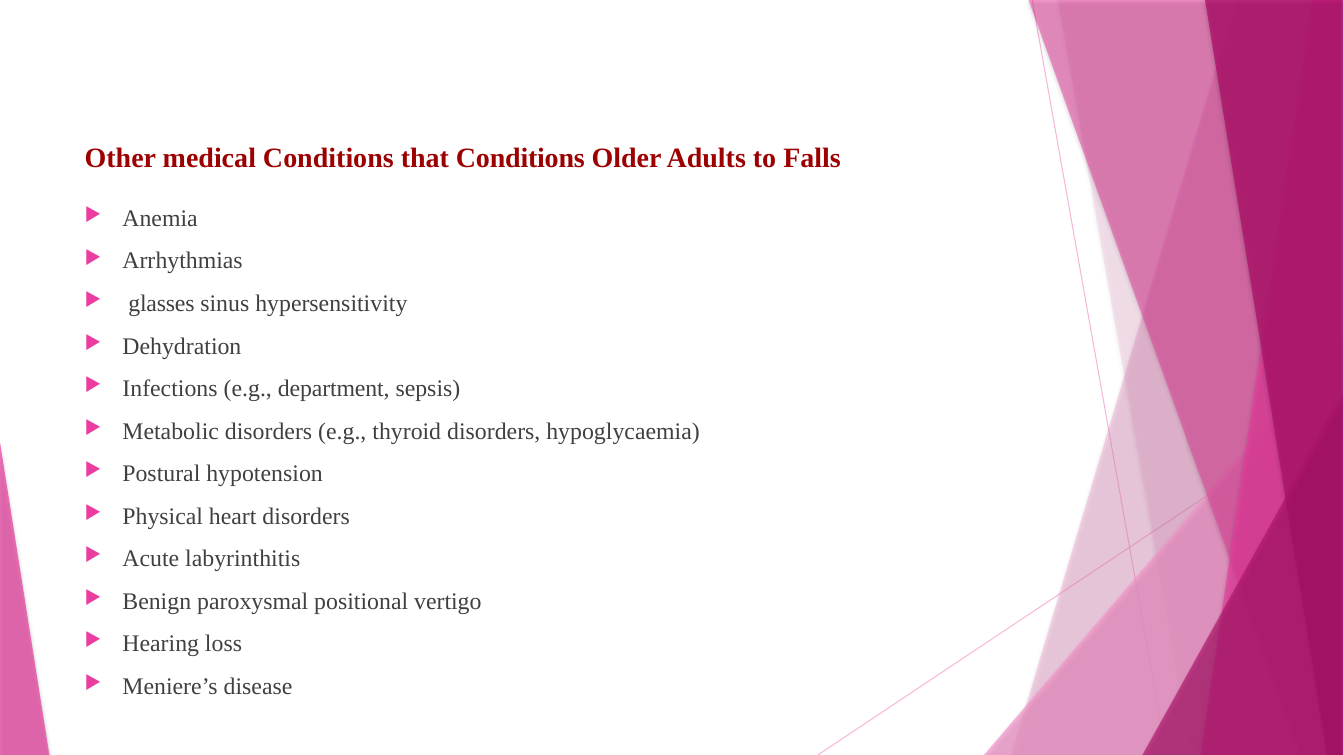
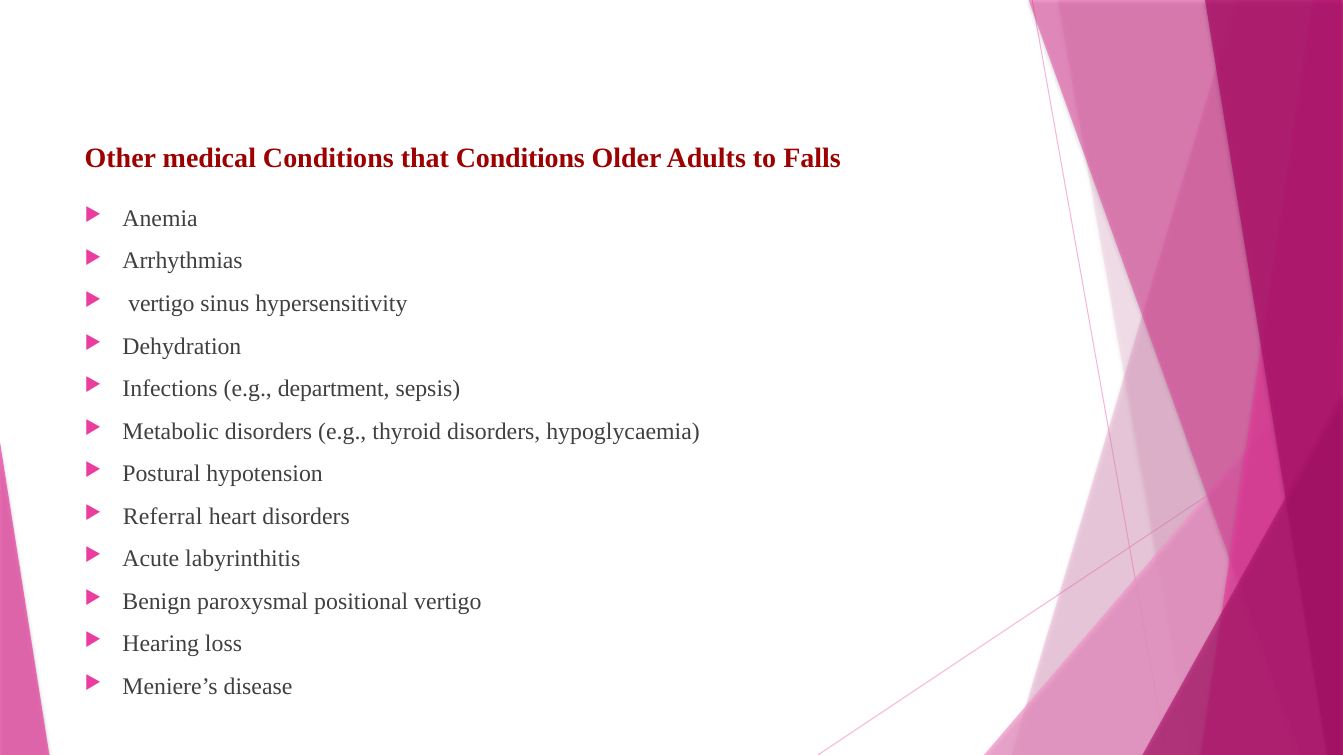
glasses at (161, 304): glasses -> vertigo
Physical: Physical -> Referral
